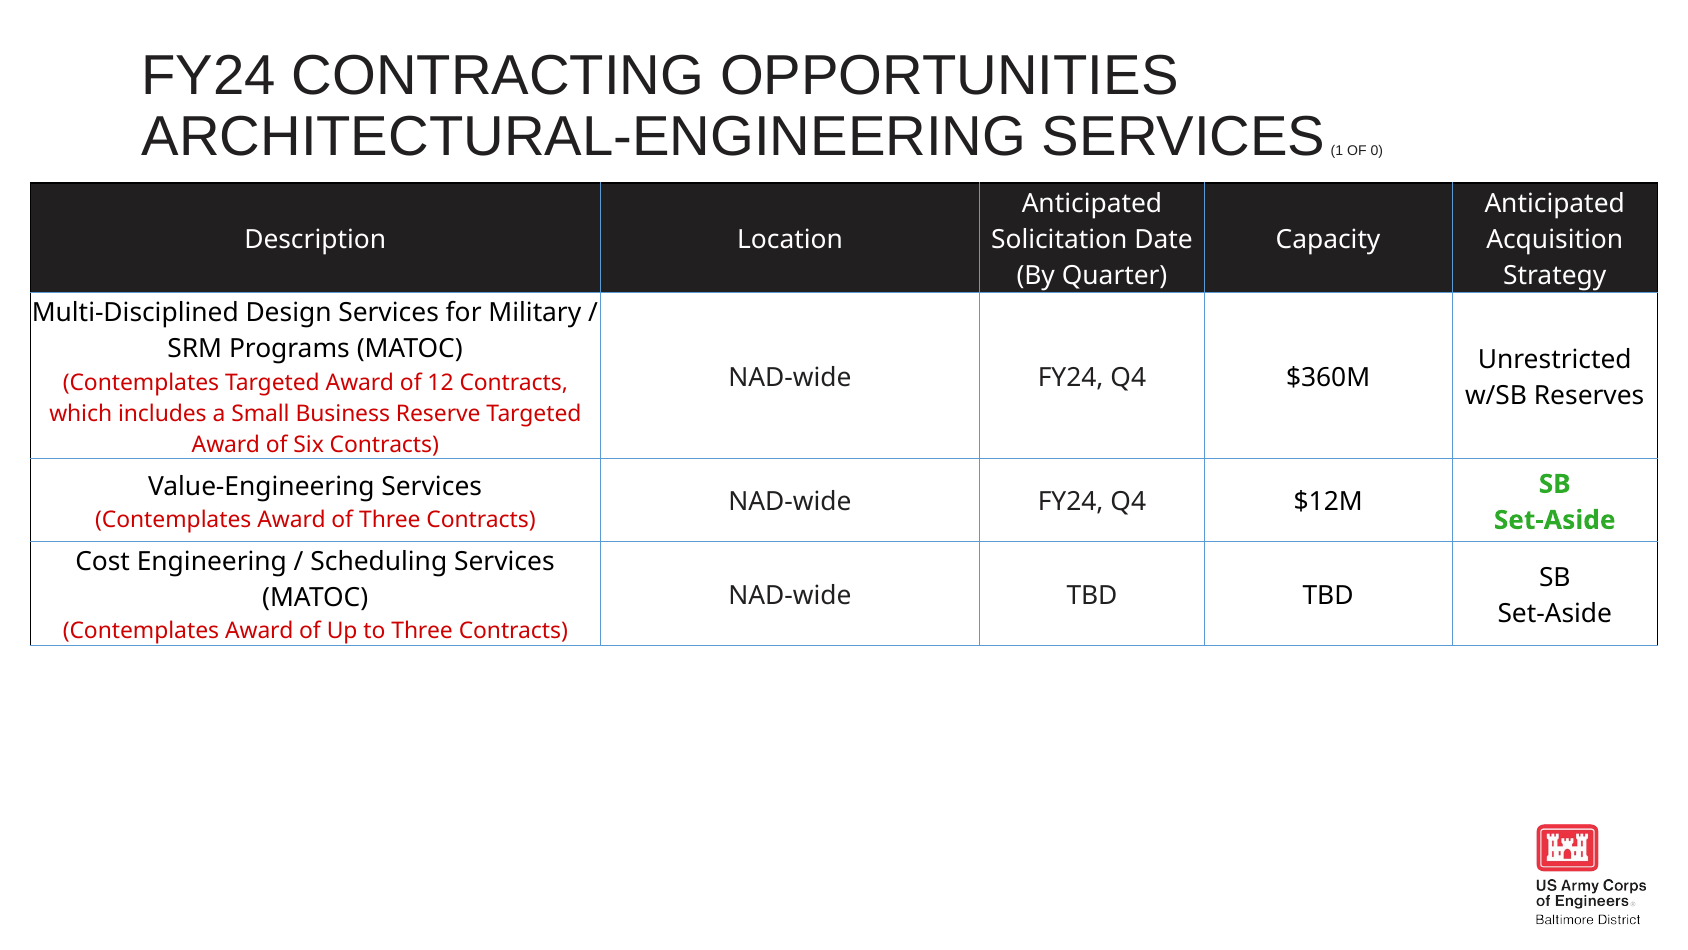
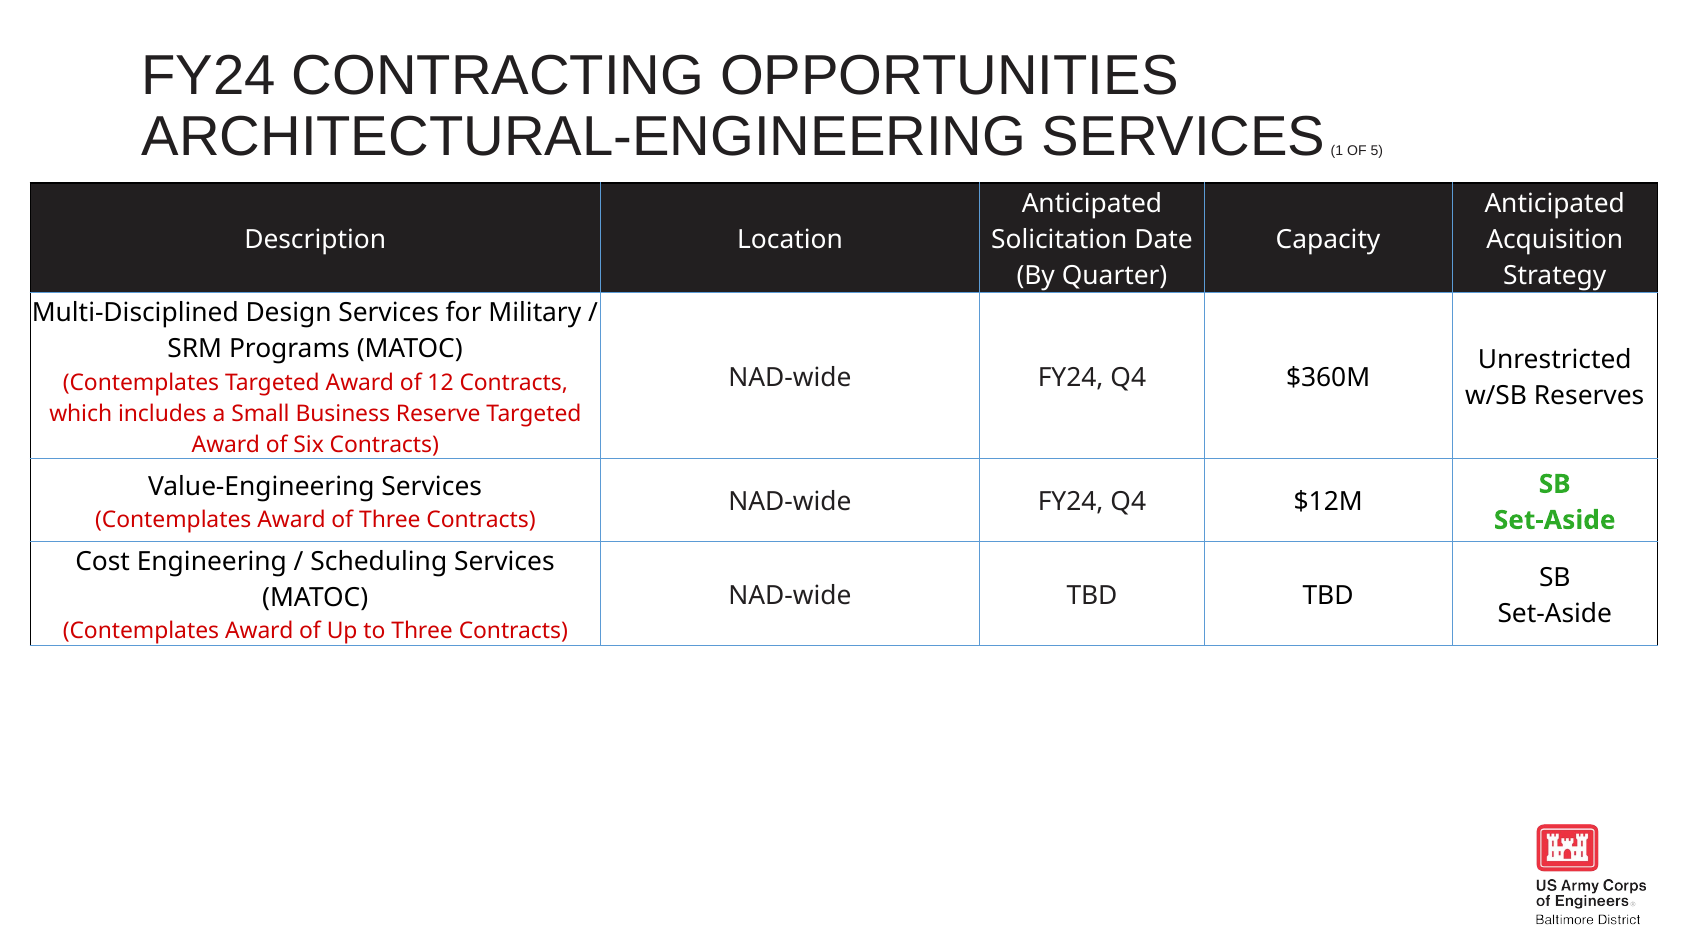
0: 0 -> 5
